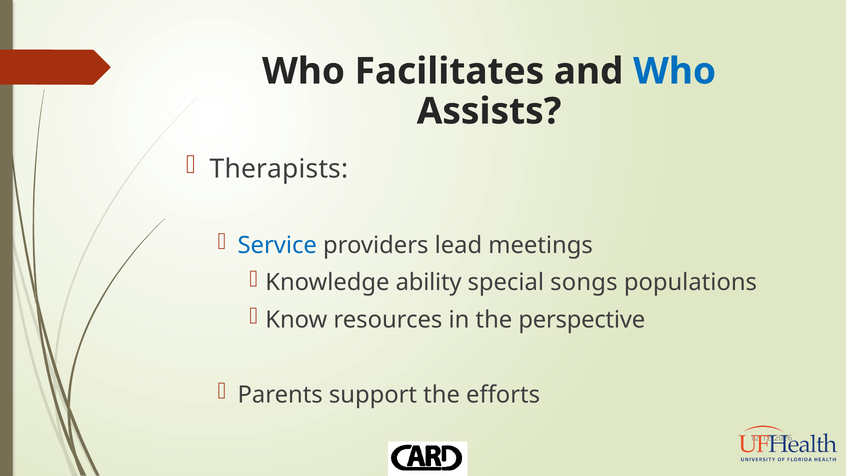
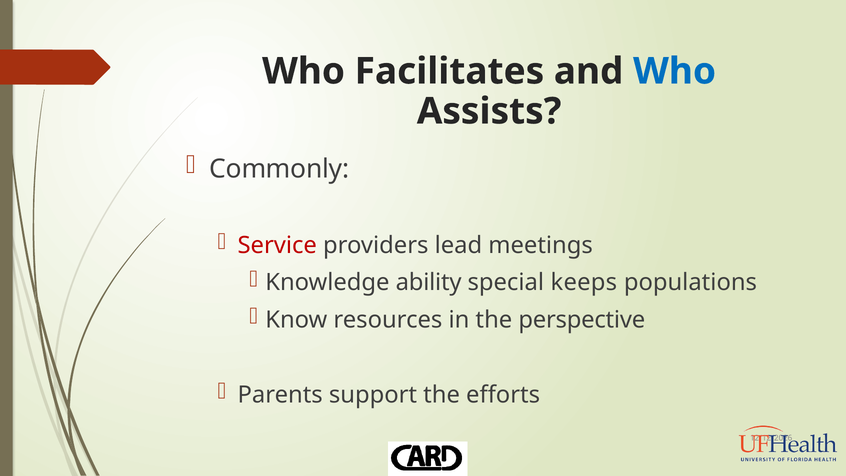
Therapists: Therapists -> Commonly
Service colour: blue -> red
songs: songs -> keeps
